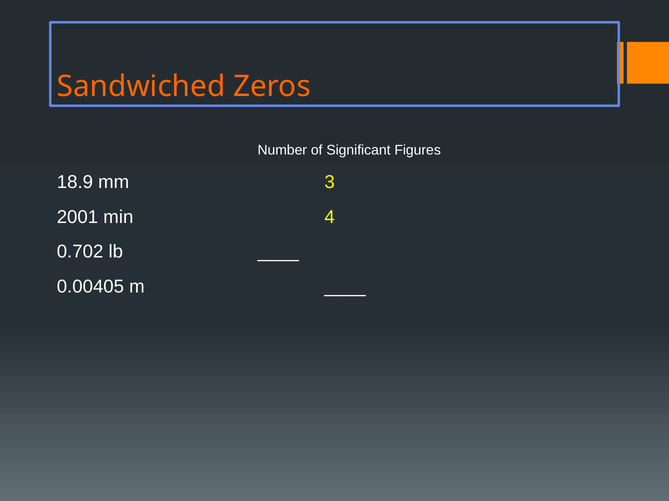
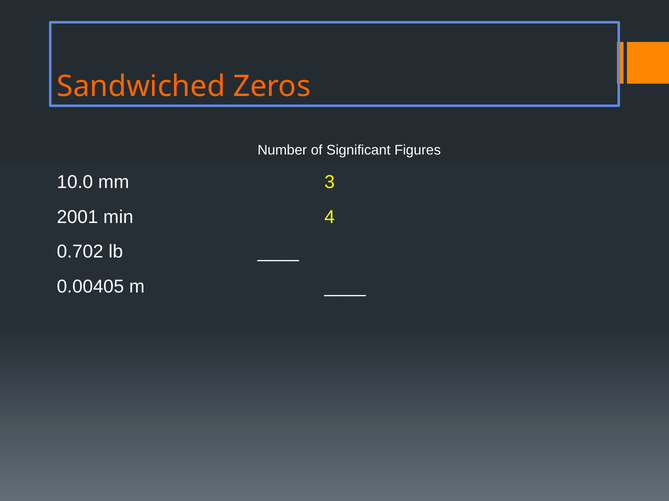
18.9: 18.9 -> 10.0
